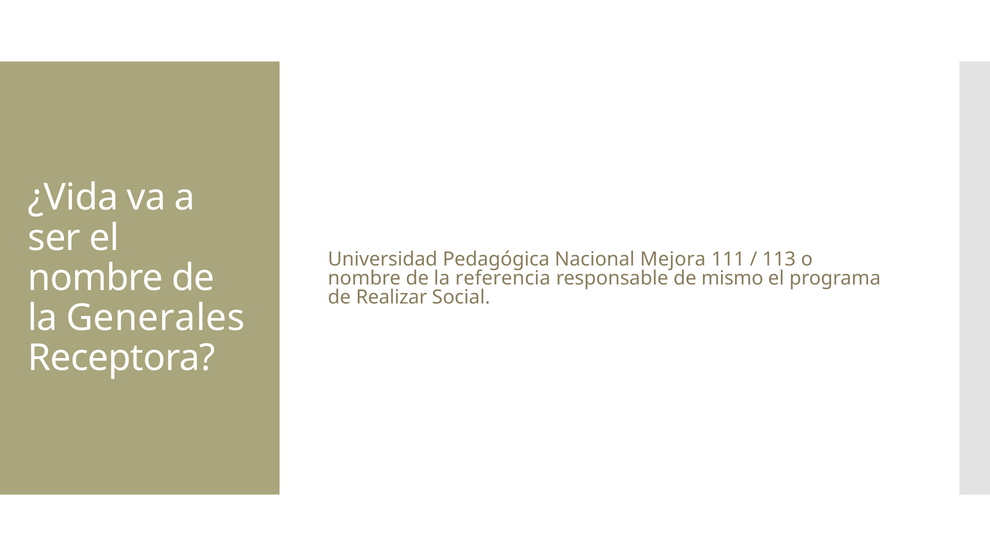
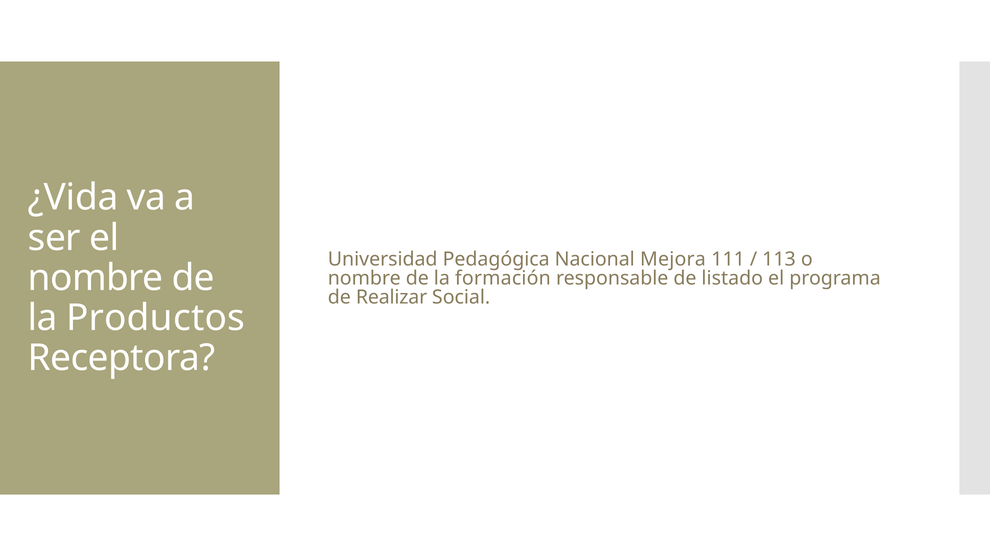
referencia: referencia -> formación
mismo: mismo -> listado
Generales: Generales -> Productos
